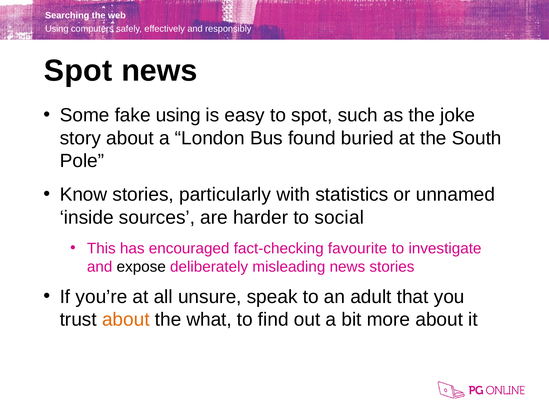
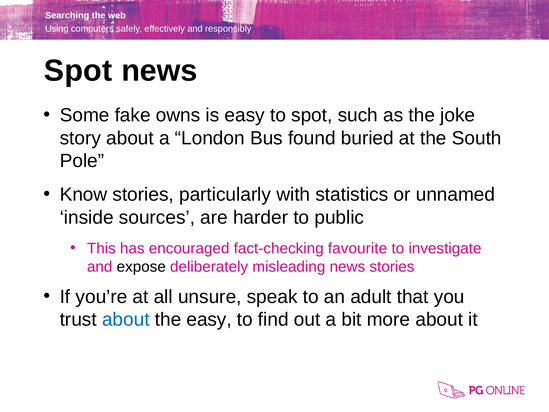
fake using: using -> owns
social: social -> public
about at (126, 319) colour: orange -> blue
the what: what -> easy
